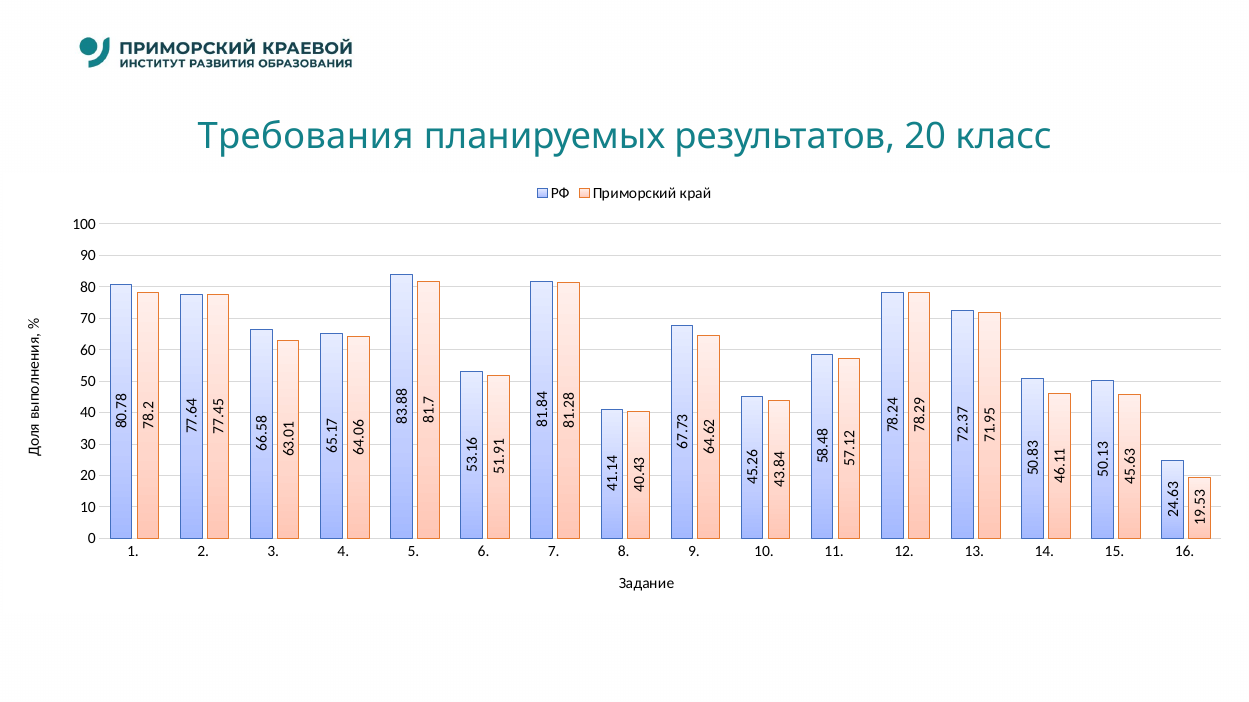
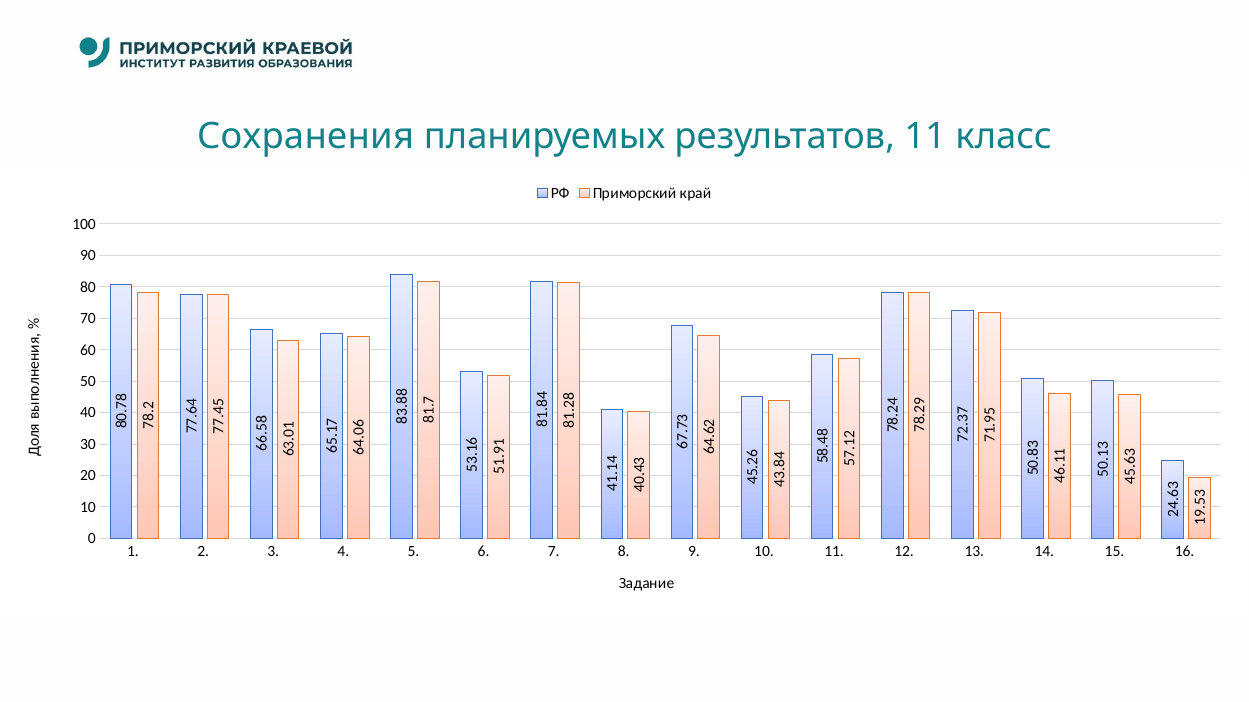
Требования: Требования -> Сохранения
результатов 20: 20 -> 11
